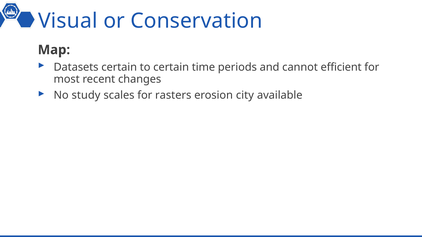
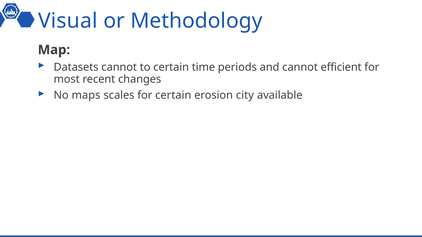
Conservation: Conservation -> Methodology
Datasets certain: certain -> cannot
study: study -> maps
for rasters: rasters -> certain
